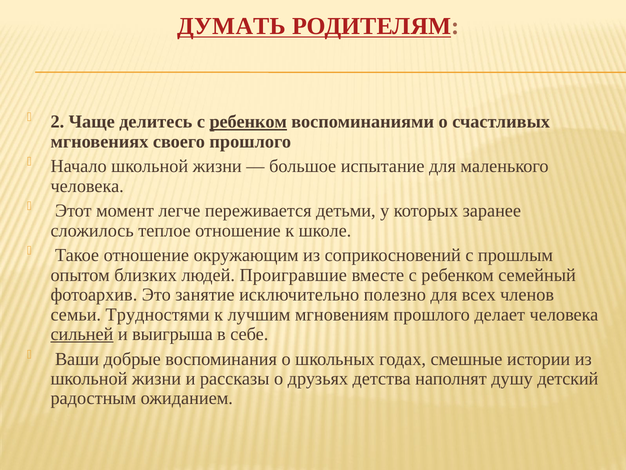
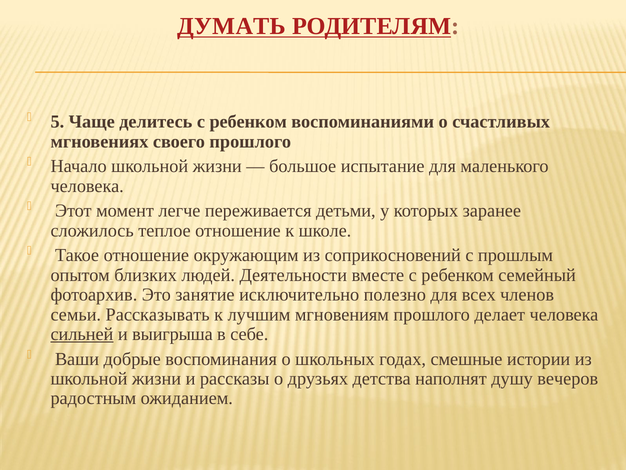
2: 2 -> 5
ребенком at (248, 122) underline: present -> none
Проигравшие: Проигравшие -> Деятельности
Трудностями: Трудностями -> Рассказывать
детский: детский -> вечеров
